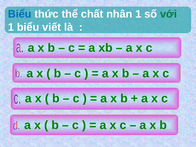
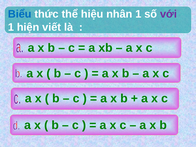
chất: chất -> hiệu
với colour: green -> purple
1 biểu: biểu -> hiện
